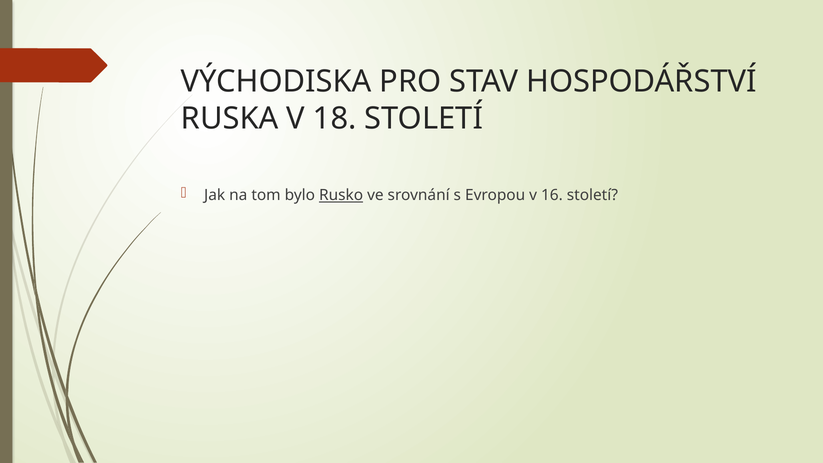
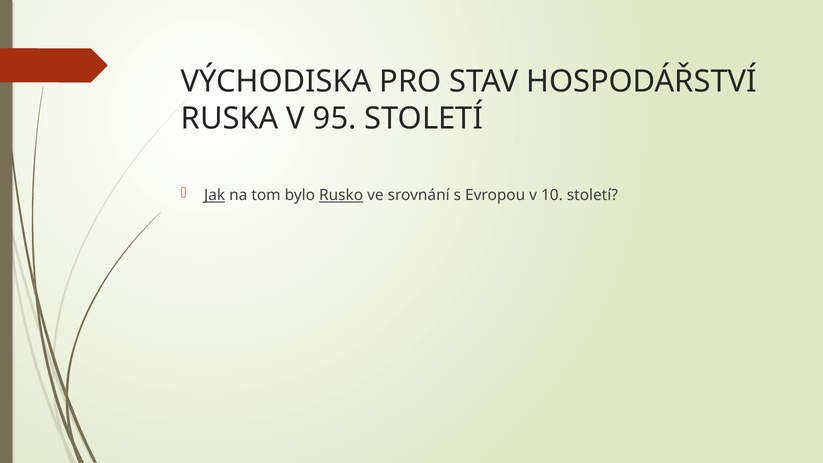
18: 18 -> 95
Jak underline: none -> present
16: 16 -> 10
